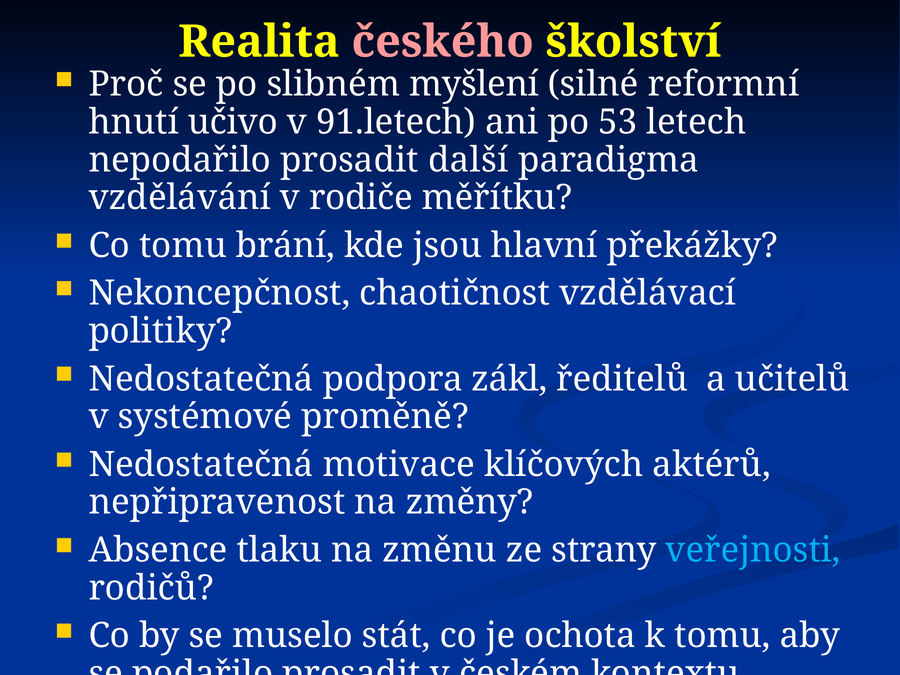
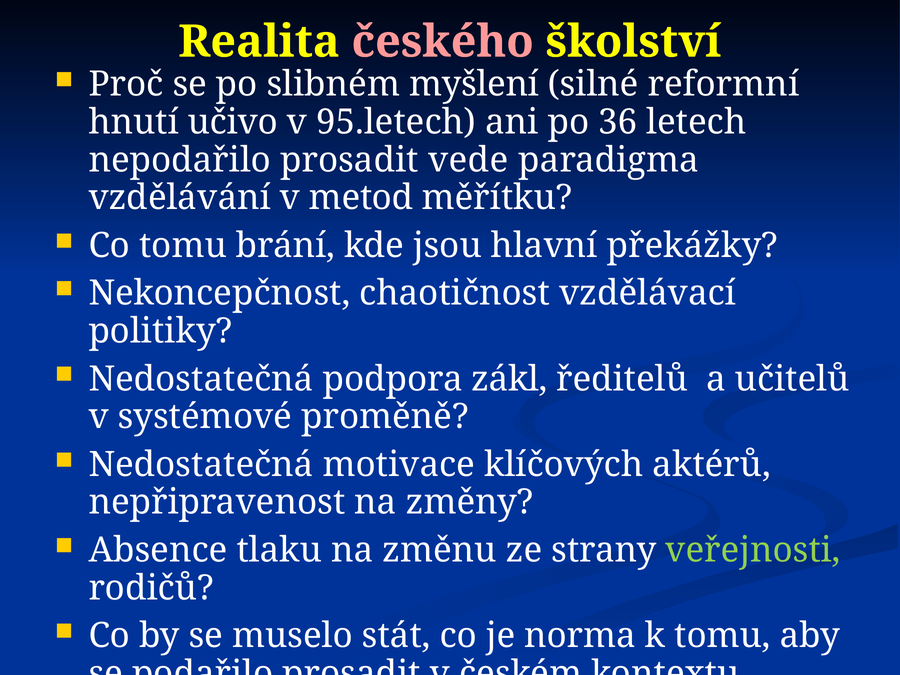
91.letech: 91.letech -> 95.letech
53: 53 -> 36
další: další -> vede
rodiče: rodiče -> metod
veřejnosti colour: light blue -> light green
ochota: ochota -> norma
